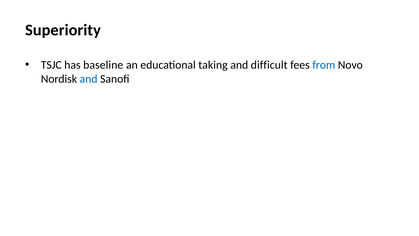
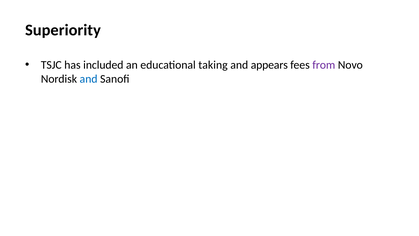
baseline: baseline -> included
difficult: difficult -> appears
from colour: blue -> purple
